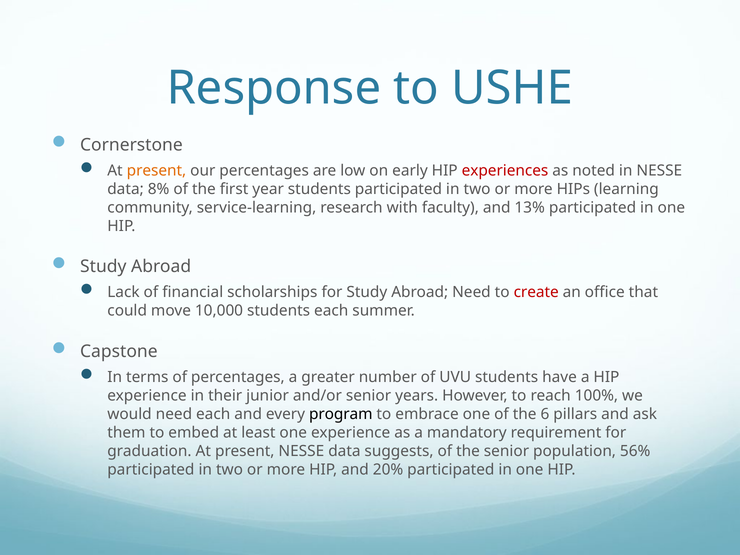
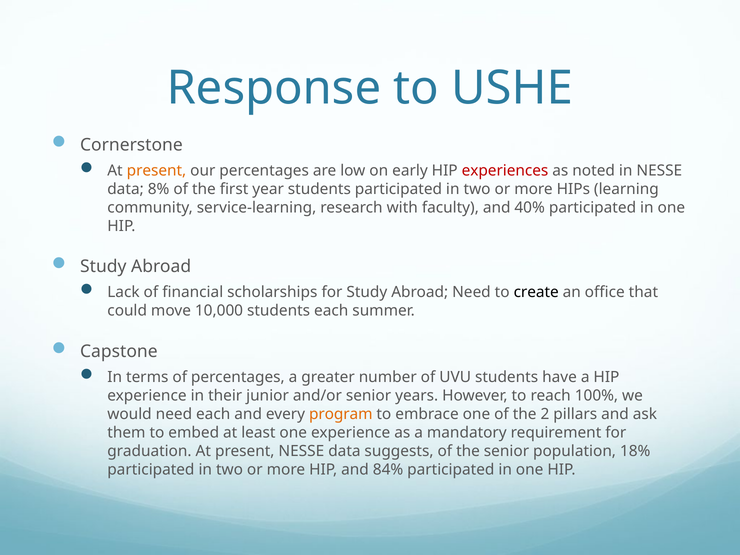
13%: 13% -> 40%
create colour: red -> black
program colour: black -> orange
6: 6 -> 2
56%: 56% -> 18%
20%: 20% -> 84%
